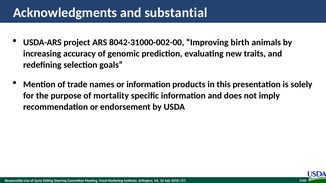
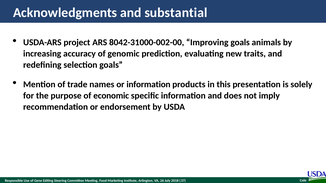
Improving birth: birth -> goals
mortality: mortality -> economic
